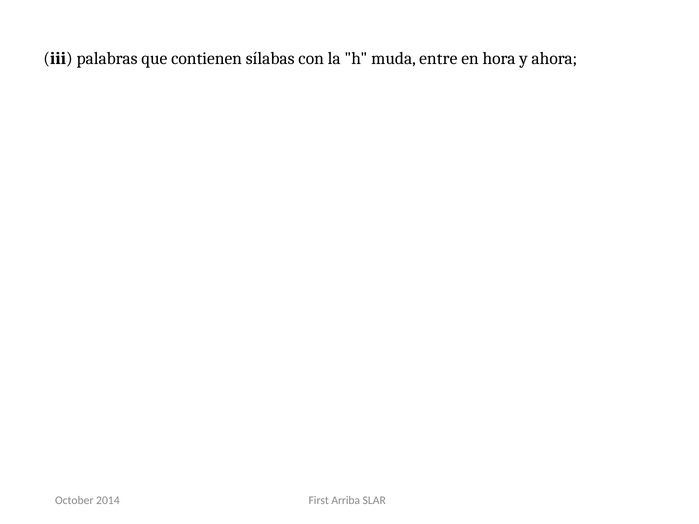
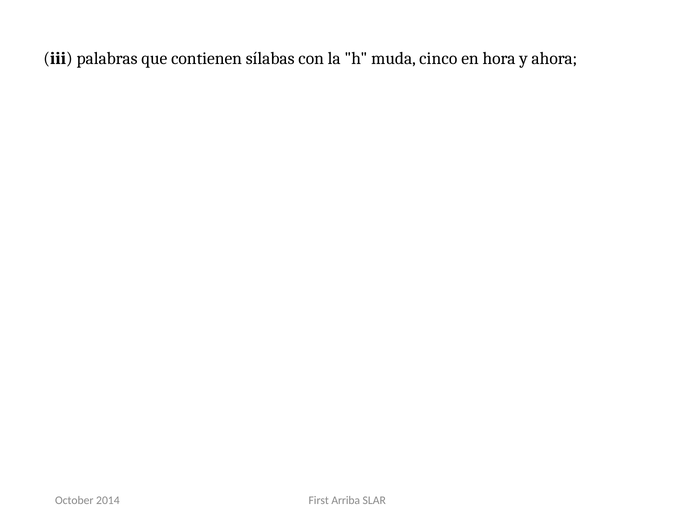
entre: entre -> cinco
